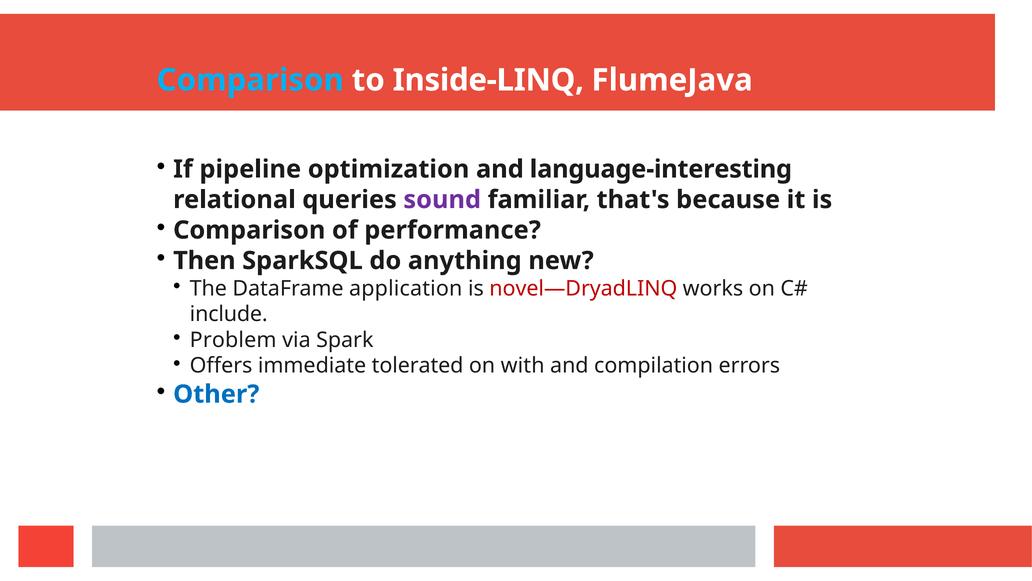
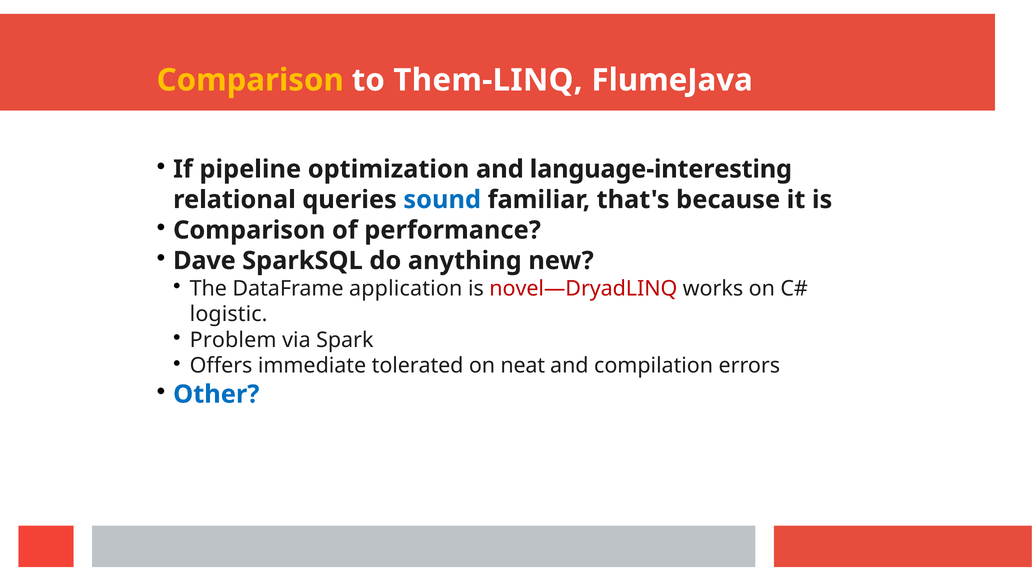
Comparison at (250, 80) colour: light blue -> yellow
Inside-LINQ: Inside-LINQ -> Them-LINQ
sound colour: purple -> blue
Then: Then -> Dave
include: include -> logistic
with: with -> neat
